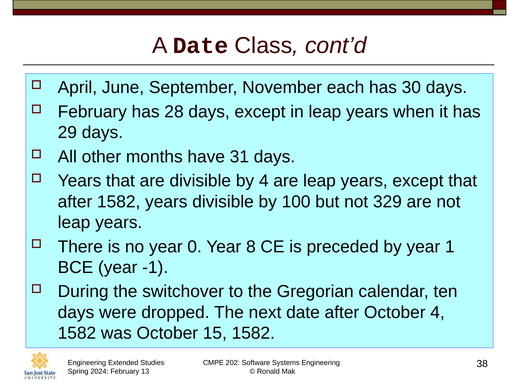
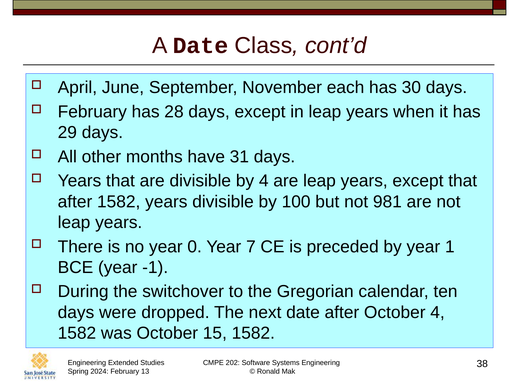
329: 329 -> 981
8: 8 -> 7
